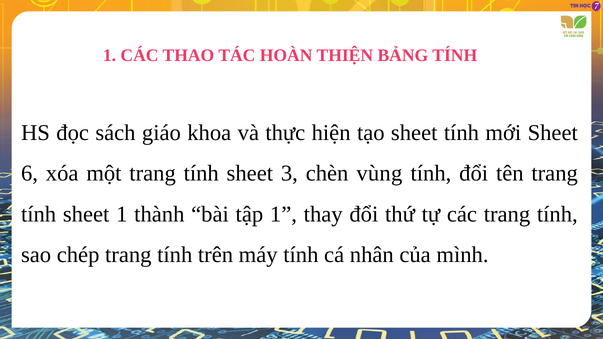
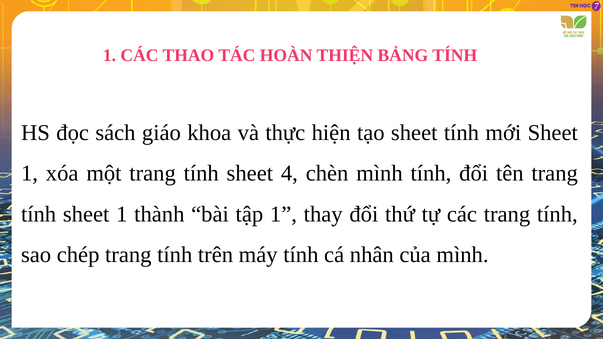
6 at (30, 174): 6 -> 1
3: 3 -> 4
chèn vùng: vùng -> mình
